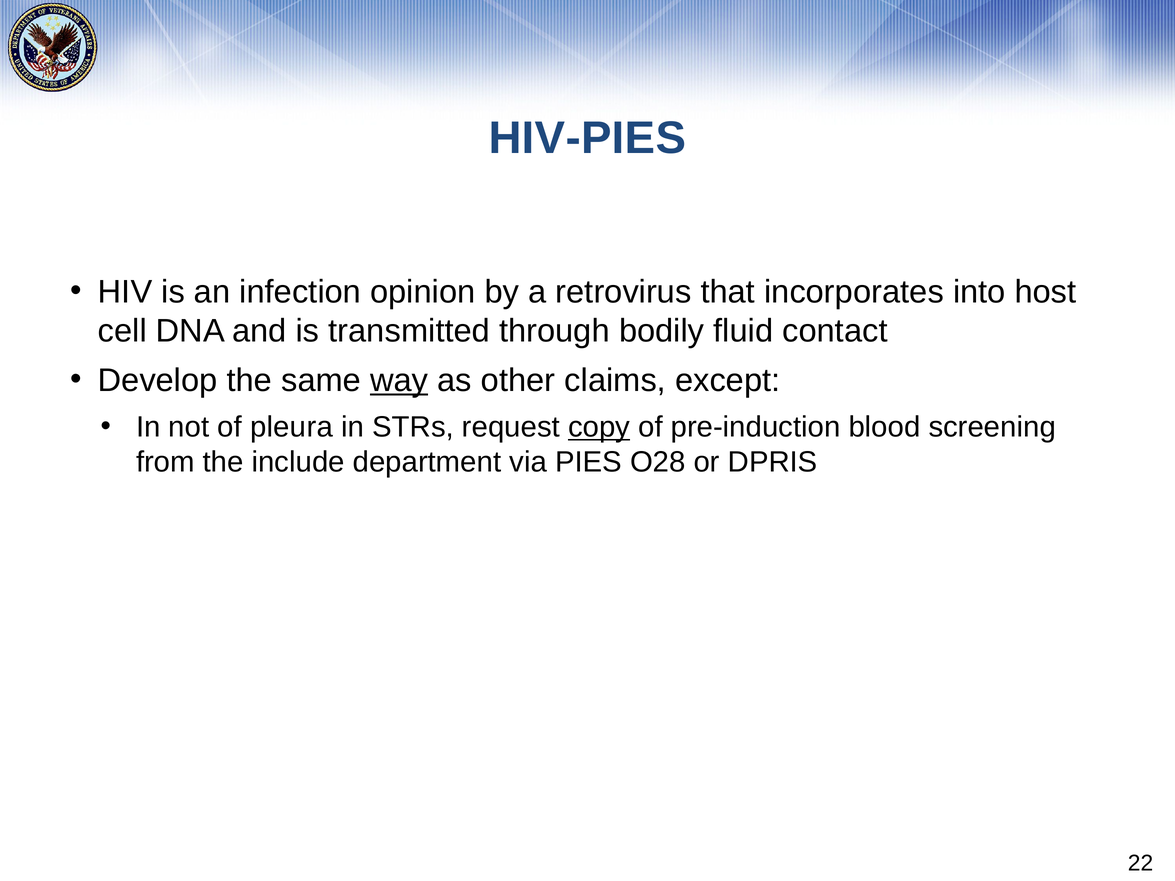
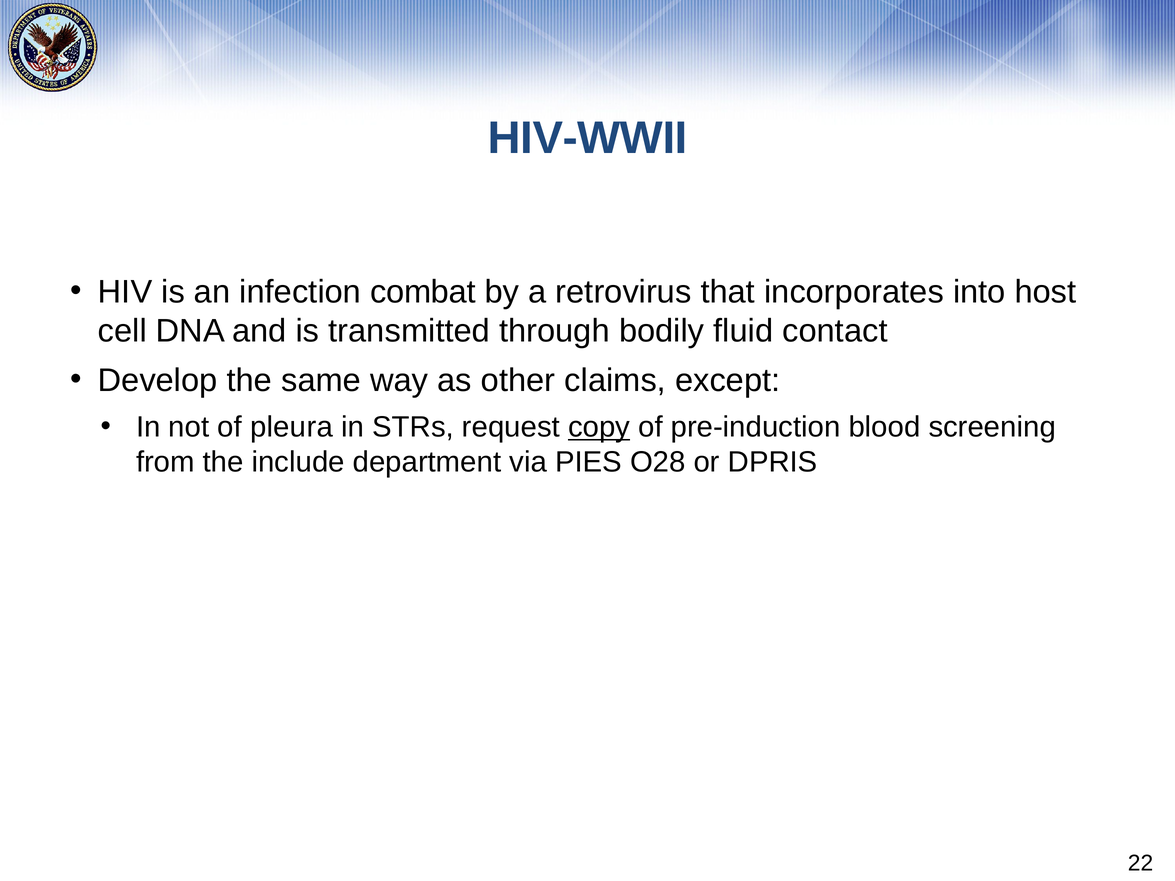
HIV-PIES: HIV-PIES -> HIV-WWII
opinion: opinion -> combat
way underline: present -> none
